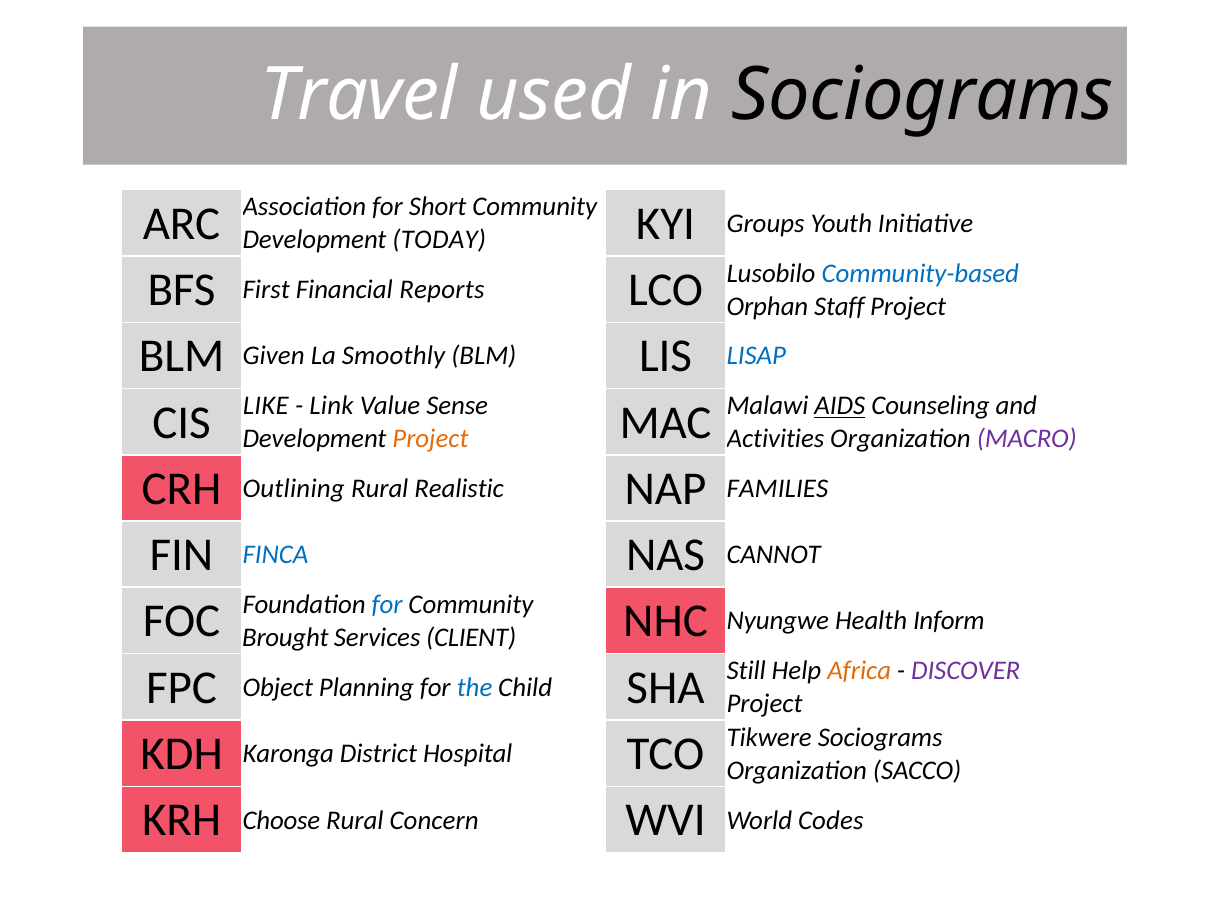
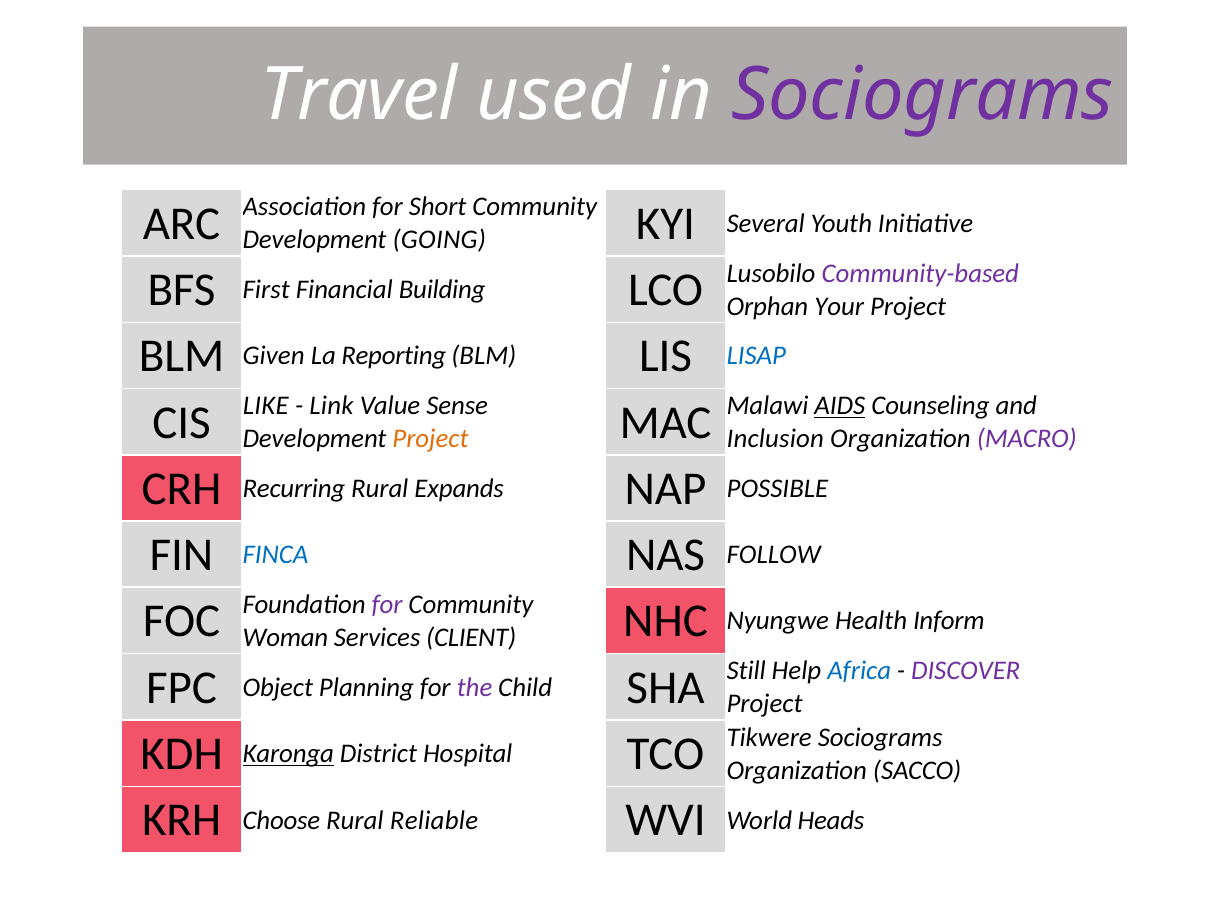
Sociograms at (923, 95) colour: black -> purple
TODAY: TODAY -> GOING
Groups: Groups -> Several
Reports: Reports -> Building
Community-based colour: blue -> purple
Staff: Staff -> Your
Smoothly: Smoothly -> Reporting
Activities: Activities -> Inclusion
Outlining: Outlining -> Recurring
Realistic: Realistic -> Expands
FAMILIES: FAMILIES -> POSSIBLE
CANNOT: CANNOT -> FOLLOW
for at (387, 604) colour: blue -> purple
Brought: Brought -> Woman
the colour: blue -> purple
Africa colour: orange -> blue
Karonga underline: none -> present
Concern: Concern -> Reliable
Codes: Codes -> Heads
